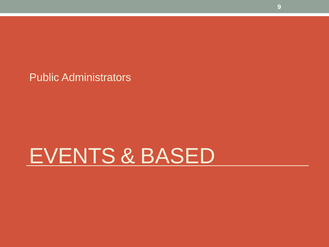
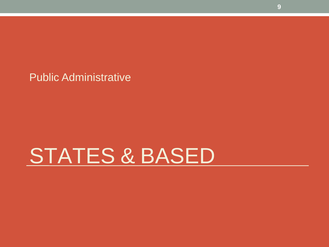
Administrators: Administrators -> Administrative
EVENTS: EVENTS -> STATES
